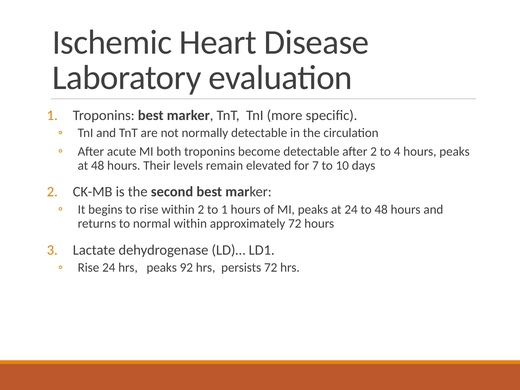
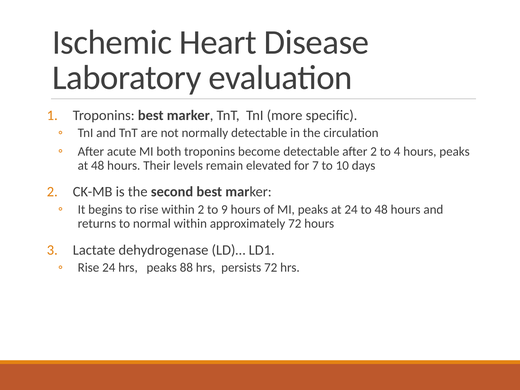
to 1: 1 -> 9
92: 92 -> 88
